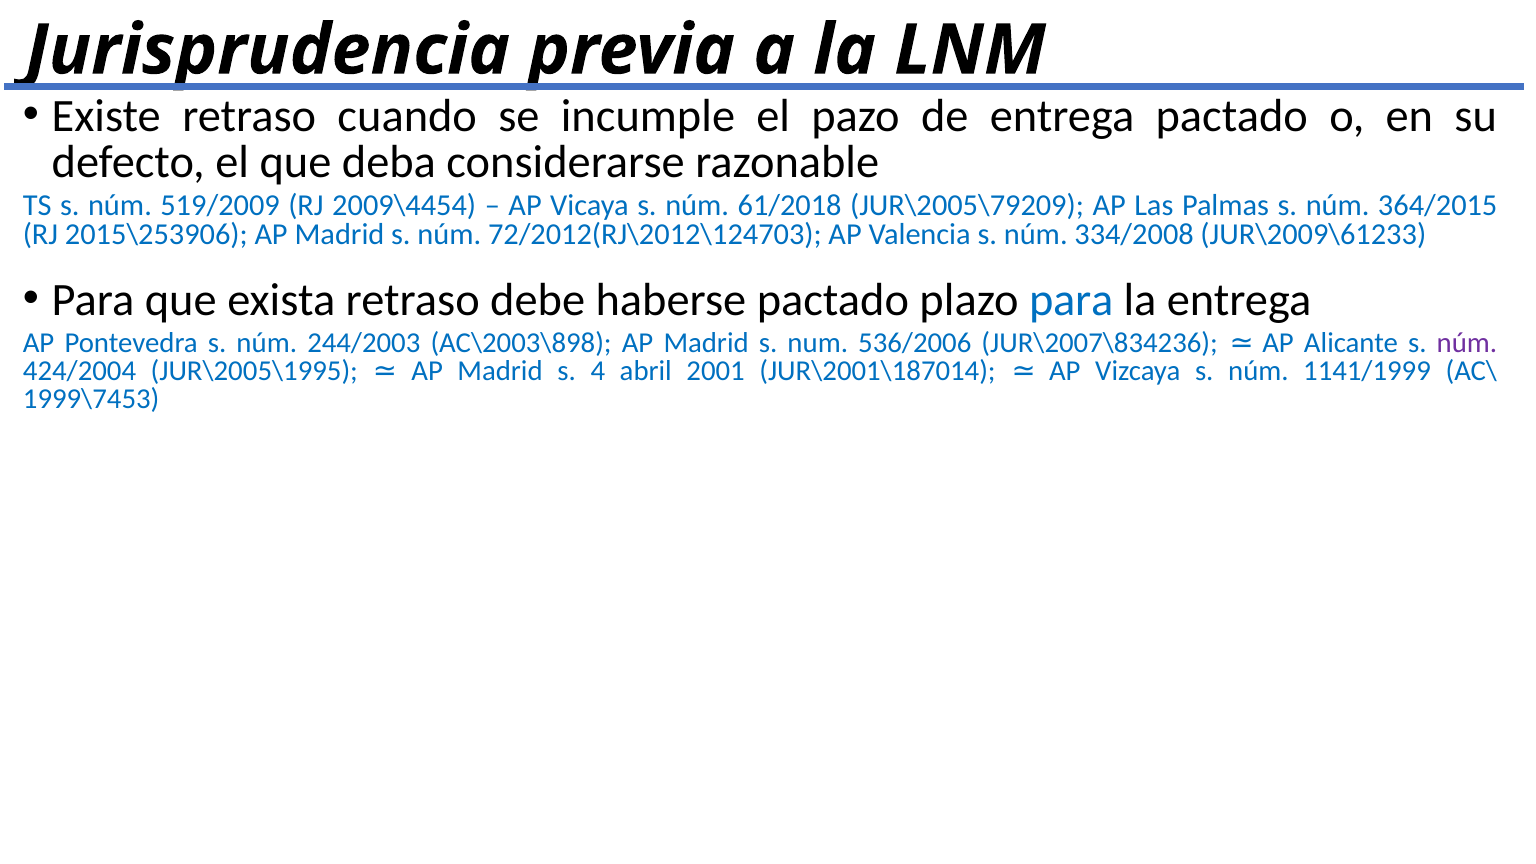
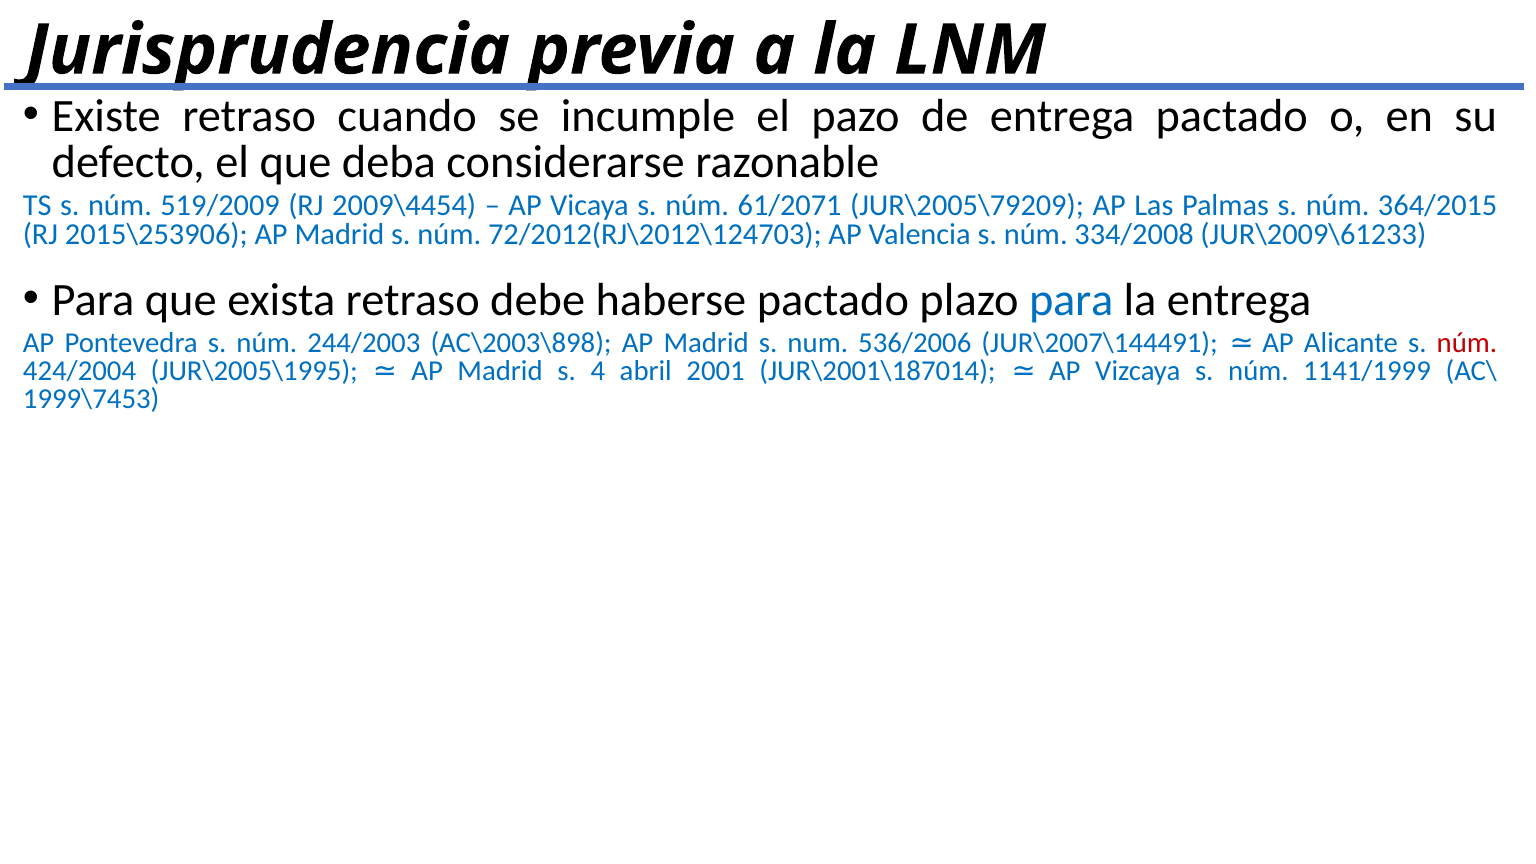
61/2018: 61/2018 -> 61/2071
JUR\2007\834236: JUR\2007\834236 -> JUR\2007\144491
núm at (1467, 343) colour: purple -> red
